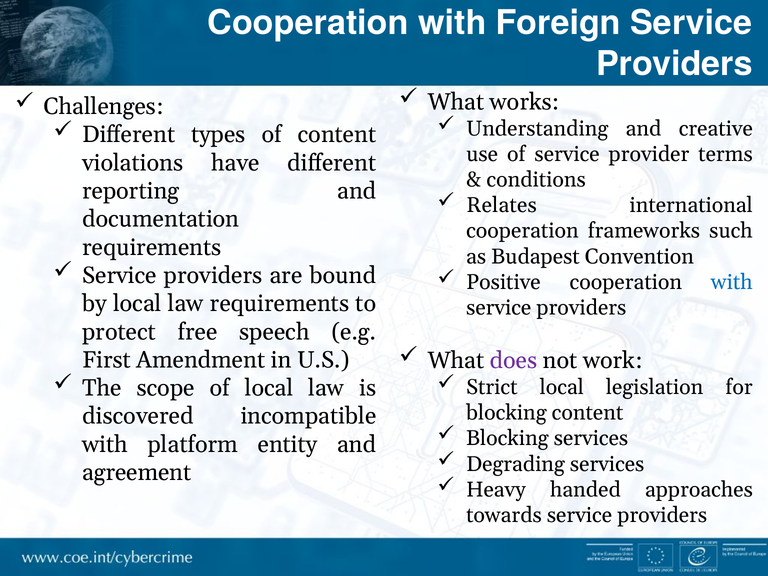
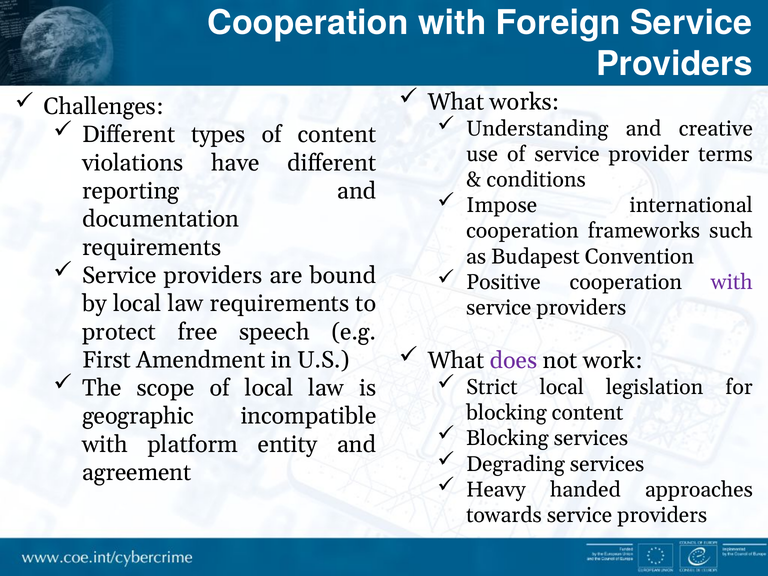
Relates: Relates -> Impose
with at (732, 282) colour: blue -> purple
discovered: discovered -> geographic
